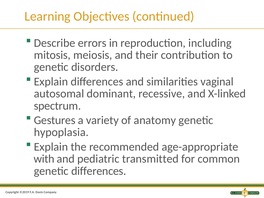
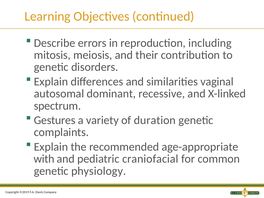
anatomy: anatomy -> duration
hypoplasia: hypoplasia -> complaints
transmitted: transmitted -> craniofacial
genetic differences: differences -> physiology
